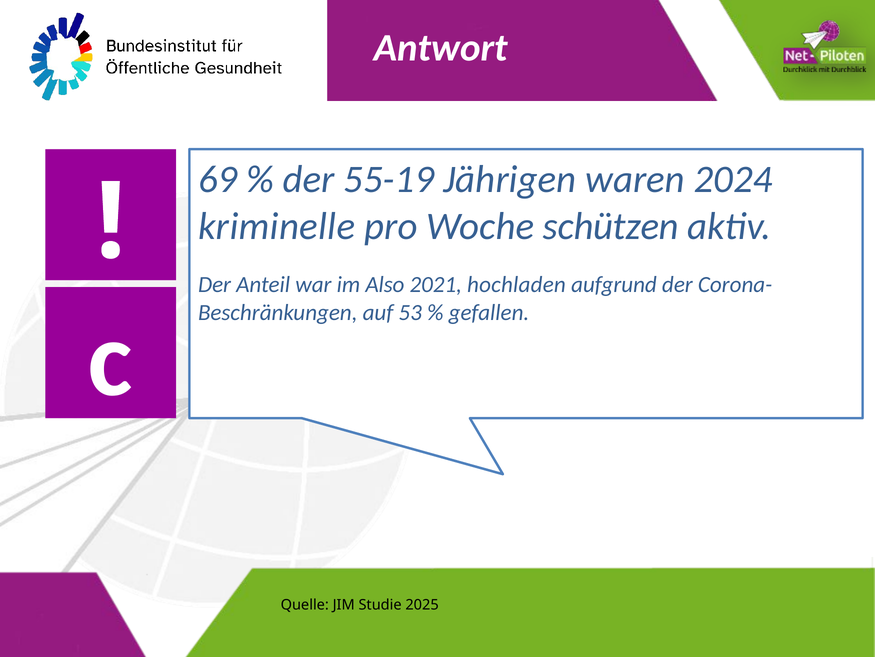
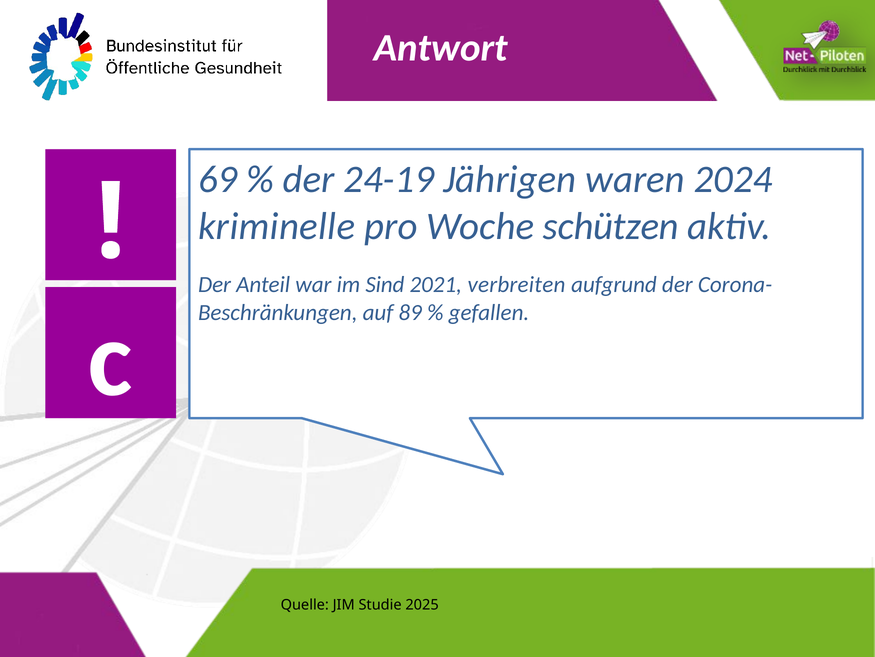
55-19: 55-19 -> 24-19
Also: Also -> Sind
hochladen: hochladen -> verbreiten
53: 53 -> 89
